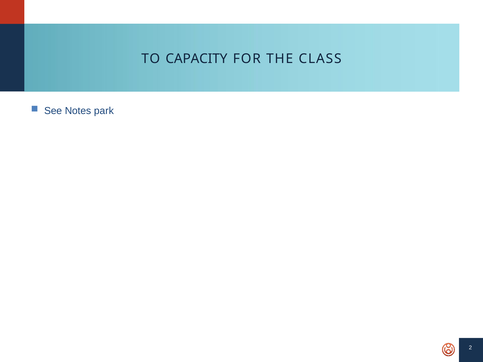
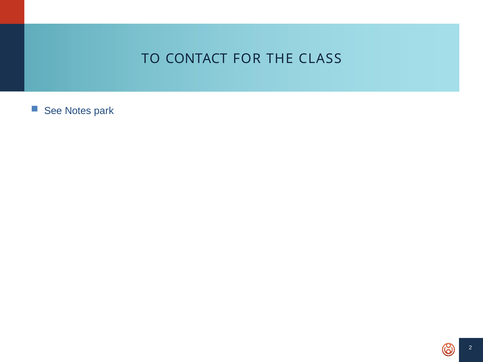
CAPACITY: CAPACITY -> CONTACT
